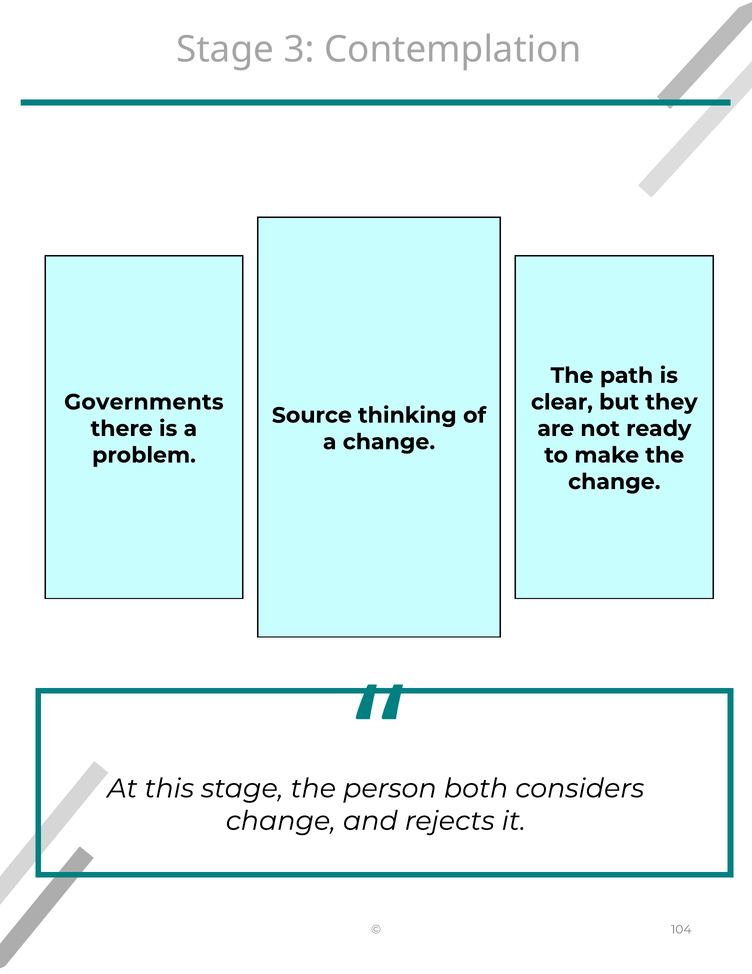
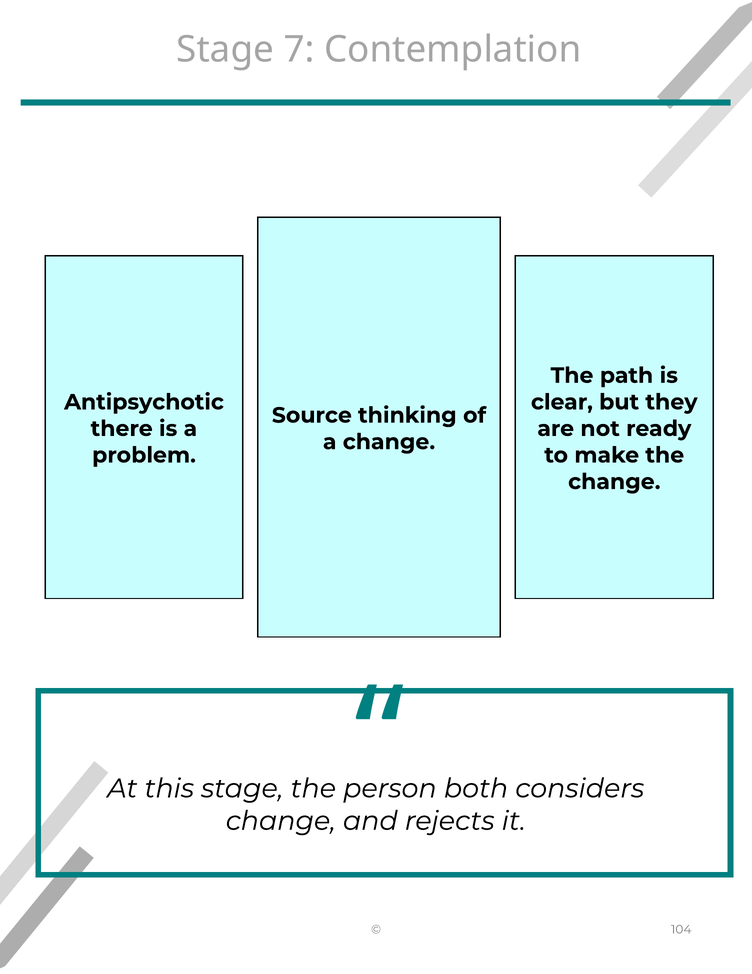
3: 3 -> 7
Governments: Governments -> Antipsychotic
